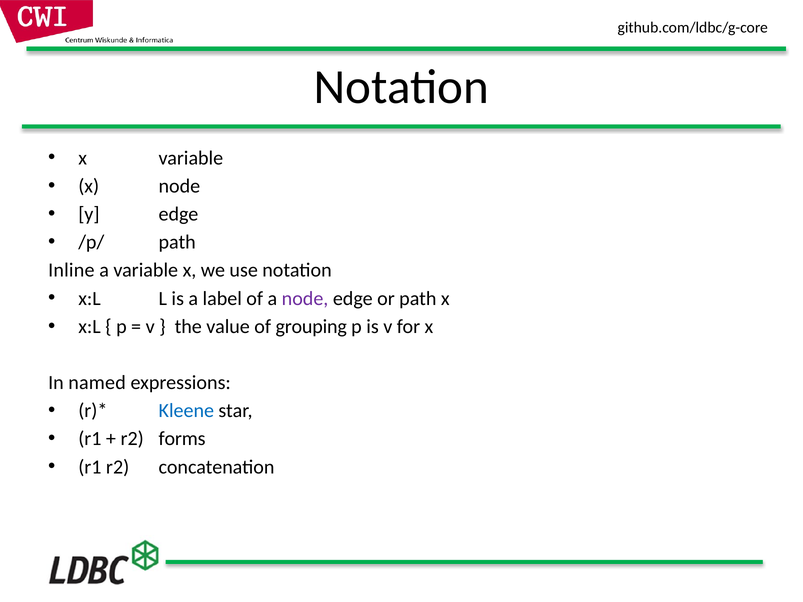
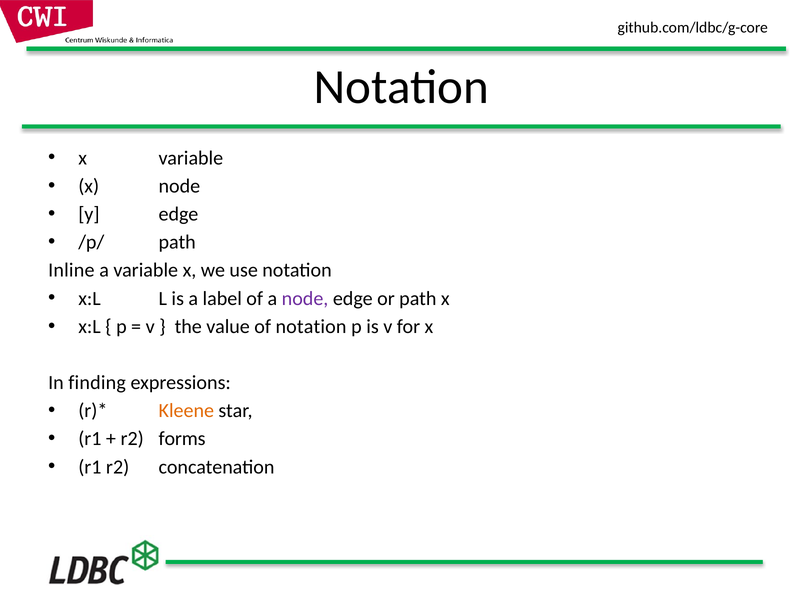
of grouping: grouping -> notation
named: named -> finding
Kleene colour: blue -> orange
